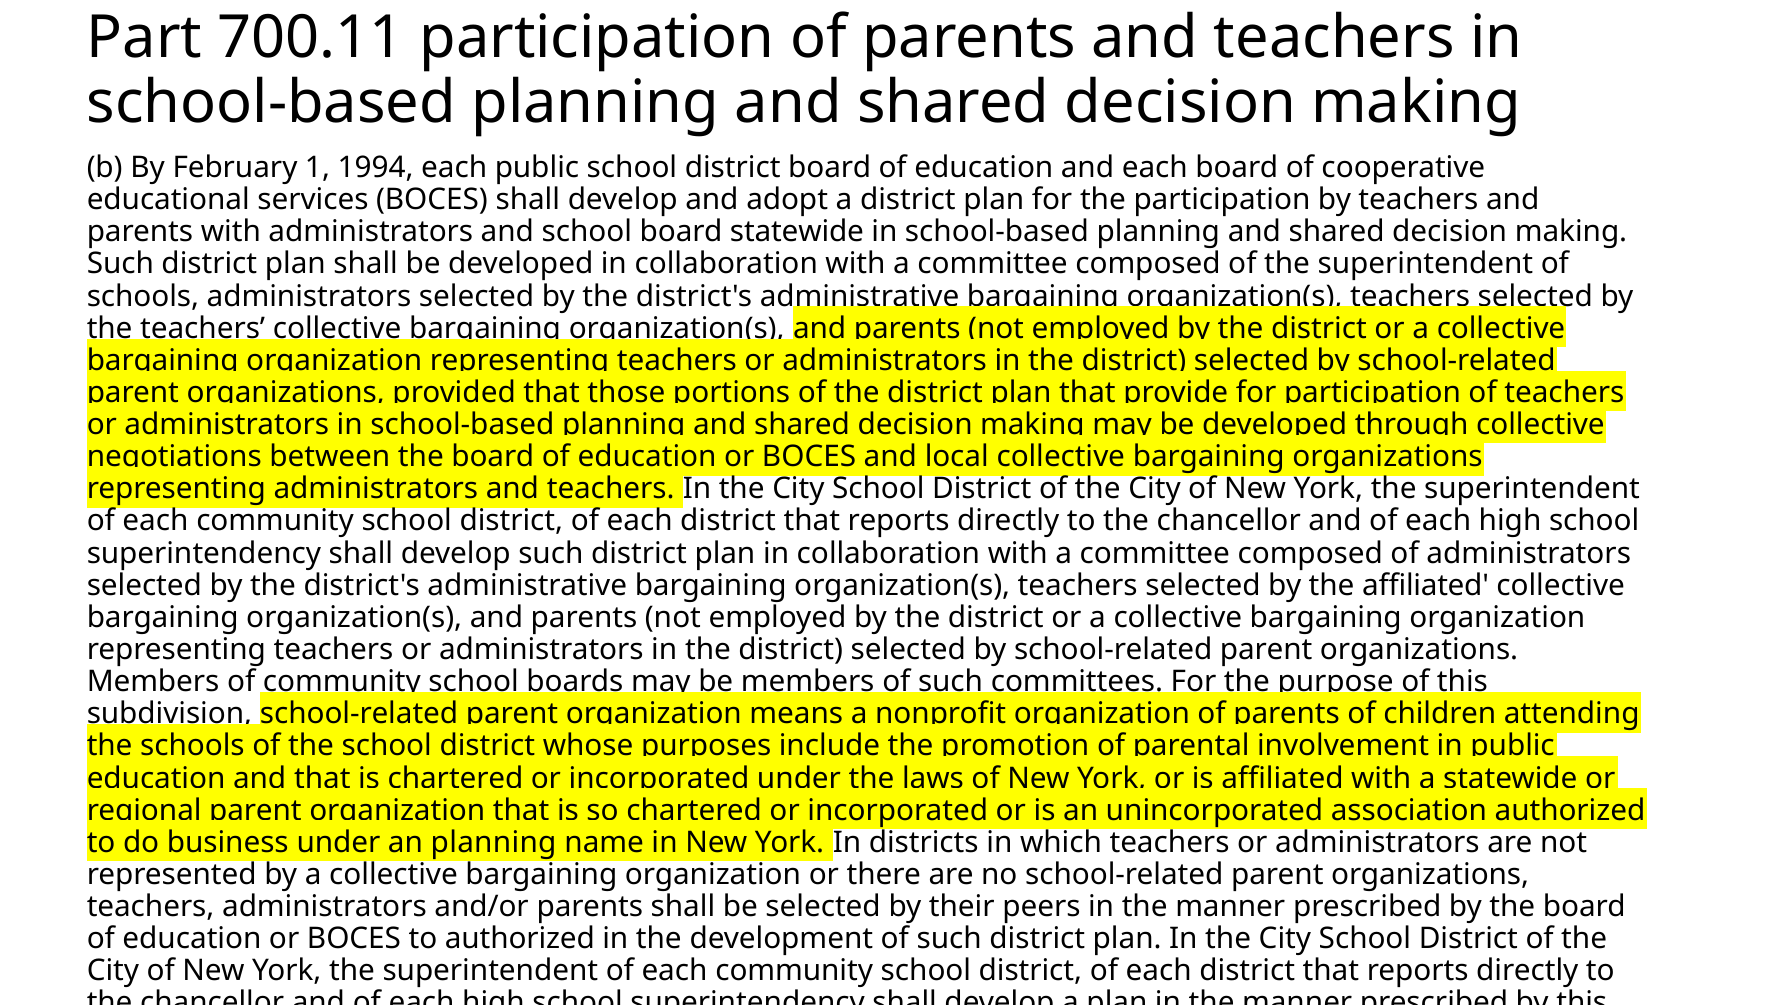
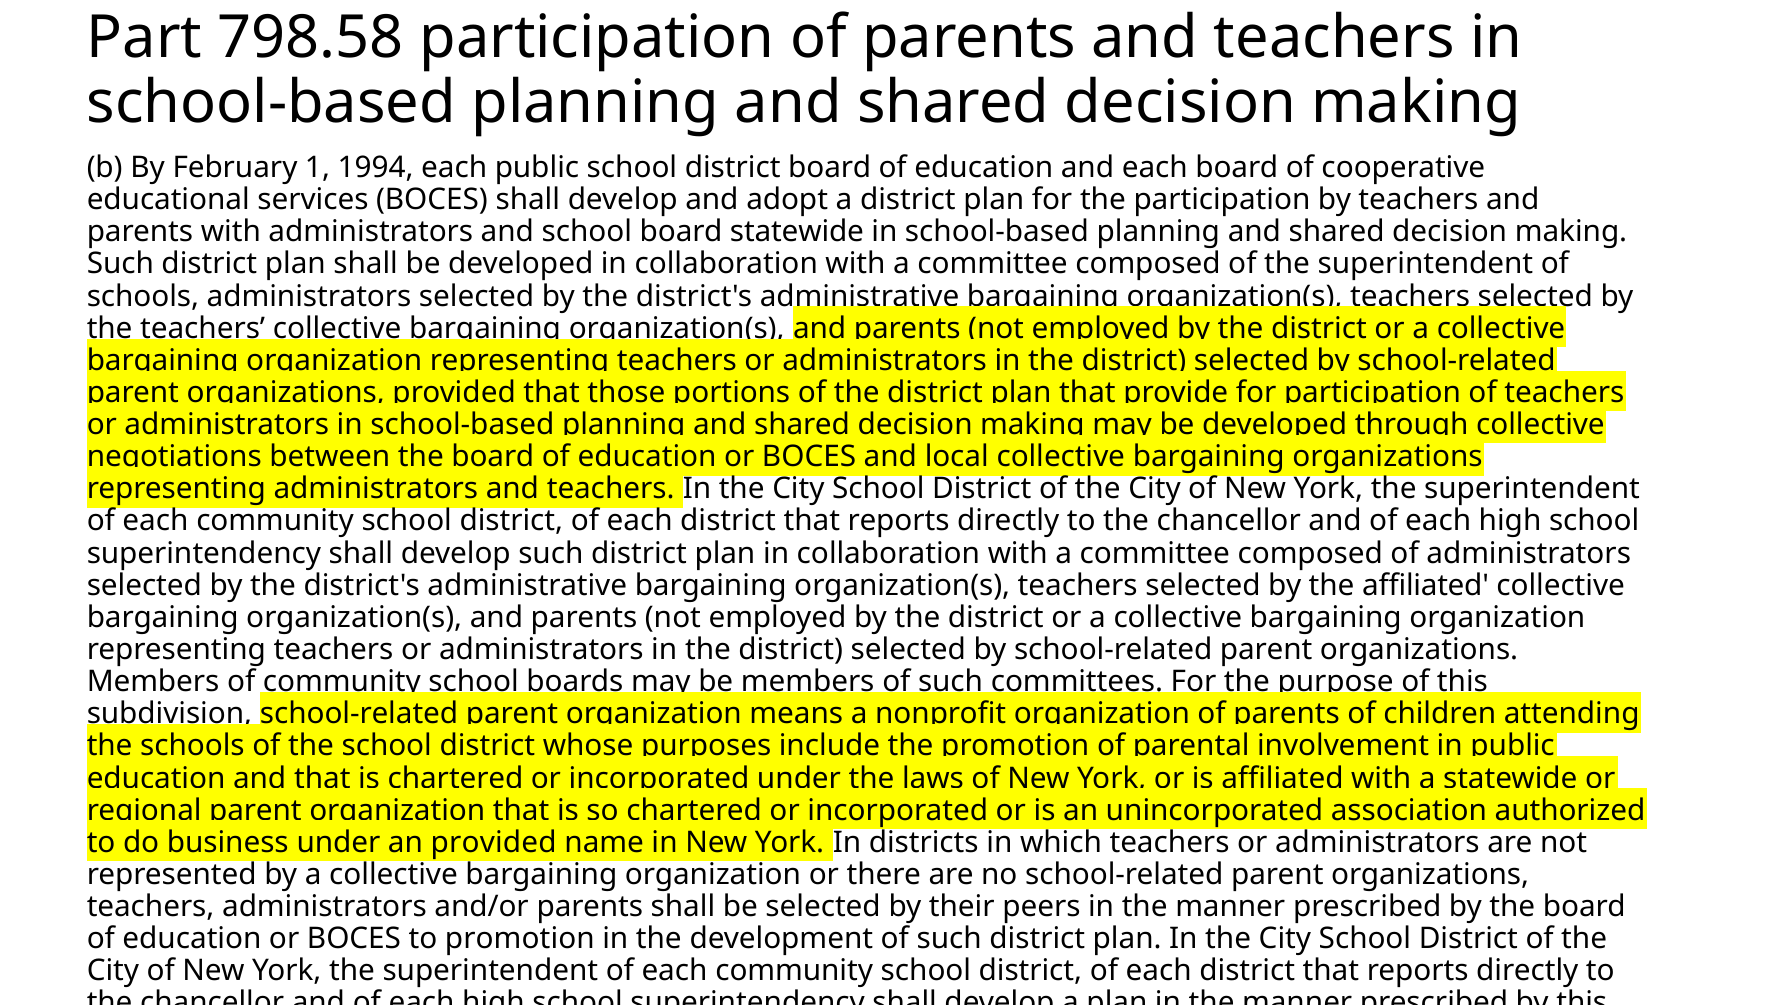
700.11: 700.11 -> 798.58
an planning: planning -> provided
to authorized: authorized -> promotion
